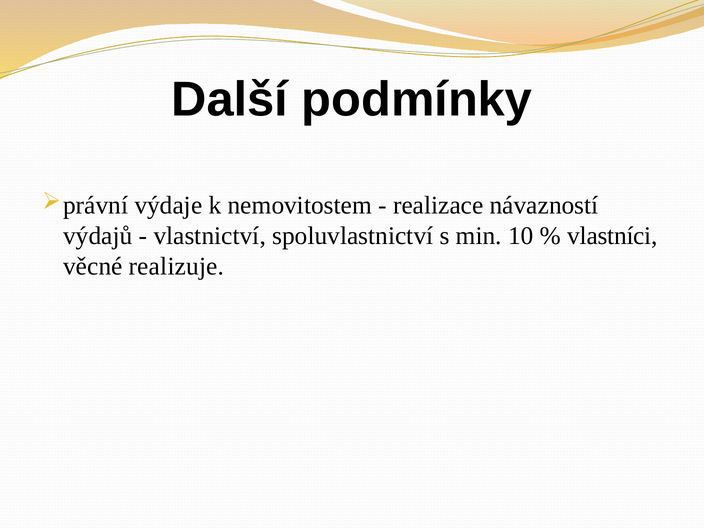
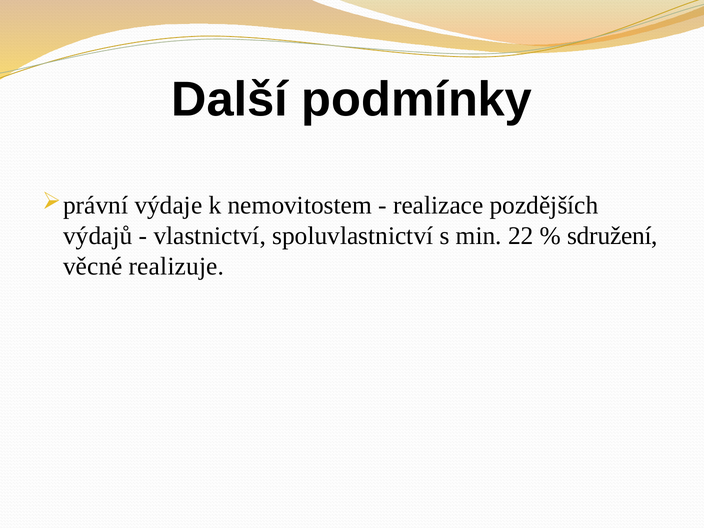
návazností: návazností -> pozdějších
10: 10 -> 22
vlastníci: vlastníci -> sdružení
